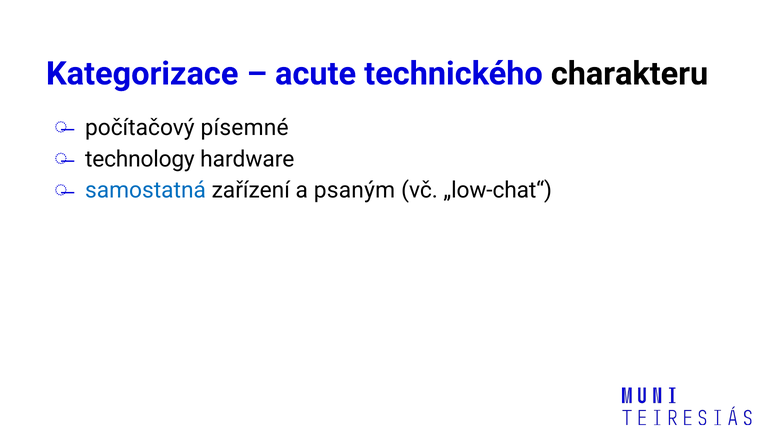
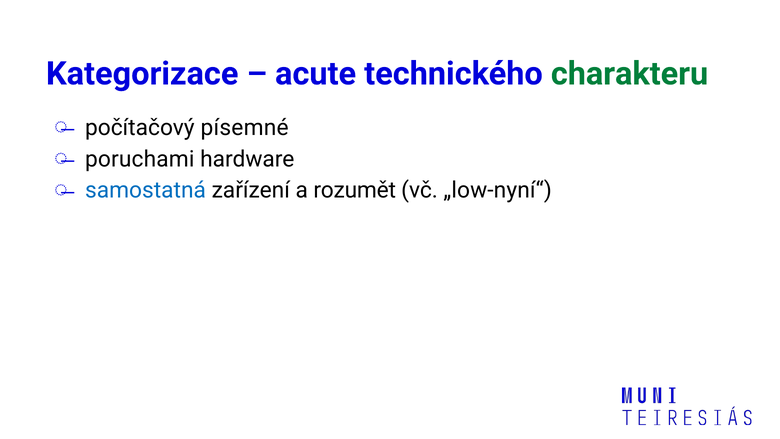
charakteru colour: black -> green
technology: technology -> poruchami
psaným: psaným -> rozumět
„low-chat“: „low-chat“ -> „low-nyní“
